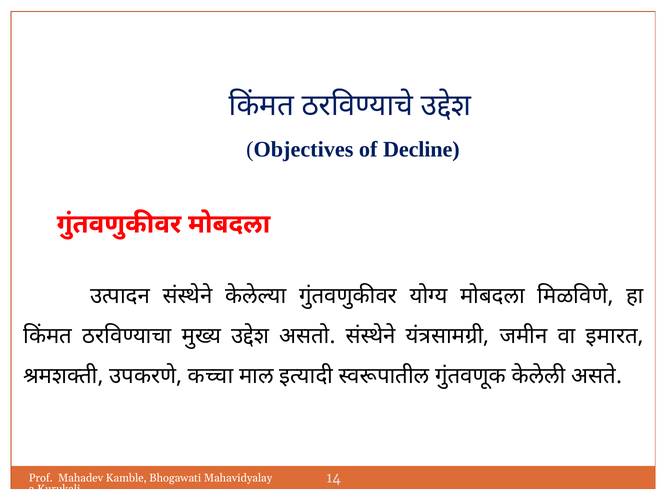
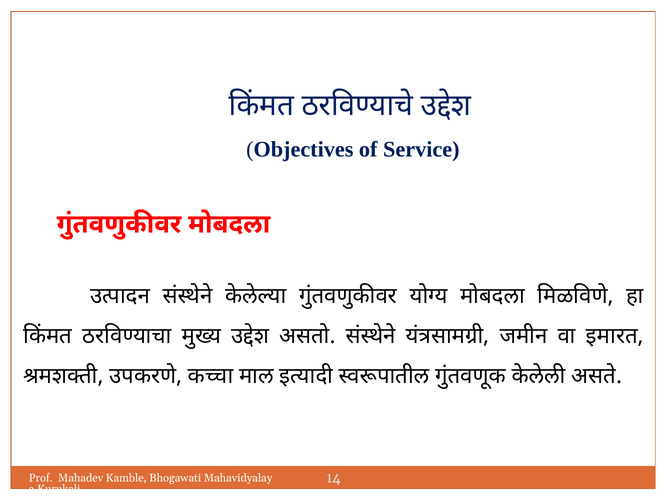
Decline: Decline -> Service
